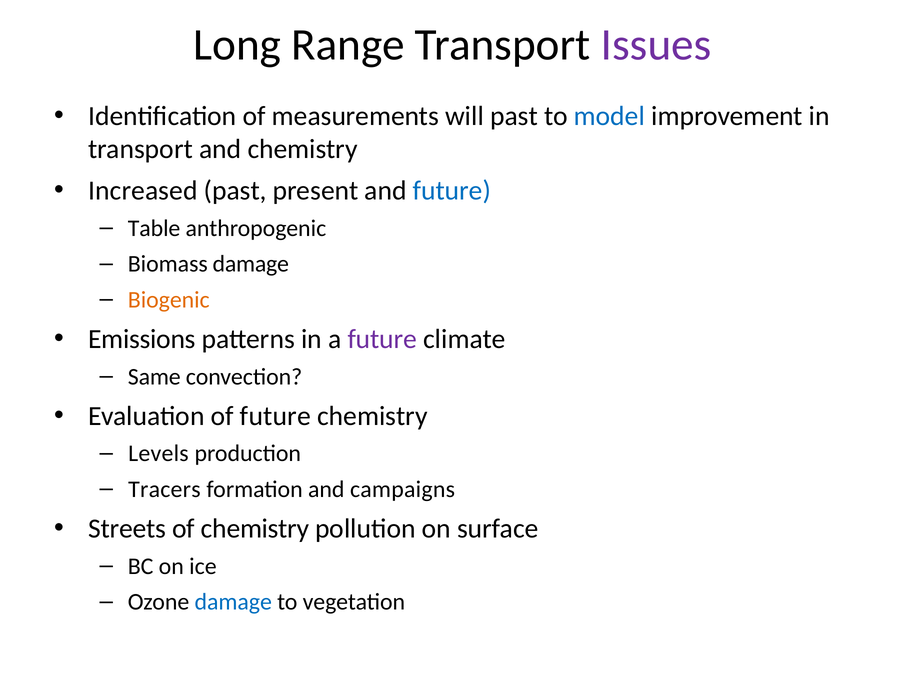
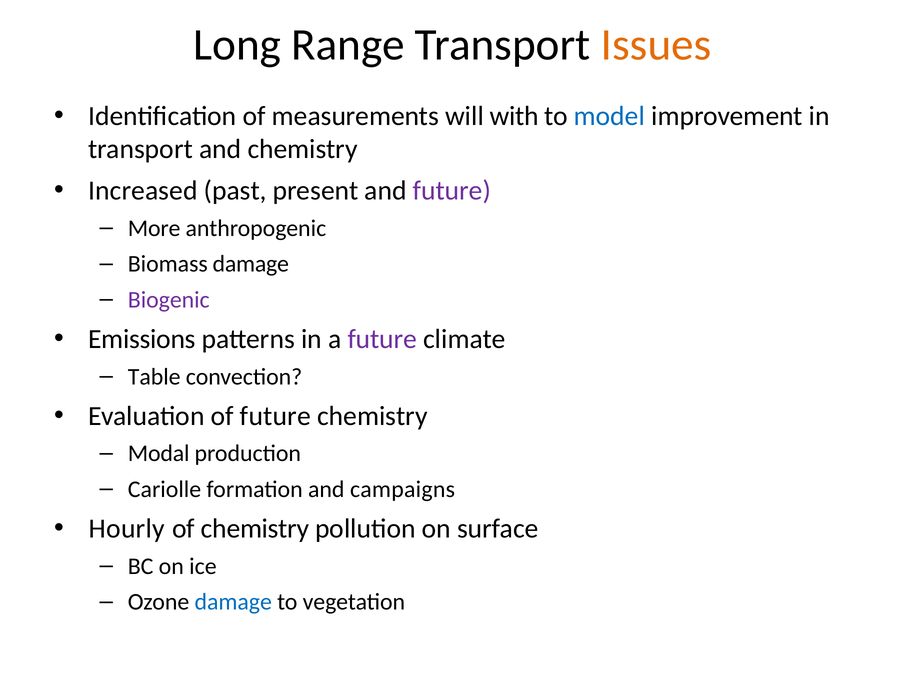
Issues colour: purple -> orange
will past: past -> with
future at (452, 190) colour: blue -> purple
Table: Table -> More
Biogenic colour: orange -> purple
Same: Same -> Table
Levels: Levels -> Modal
Tracers: Tracers -> Cariolle
Streets: Streets -> Hourly
